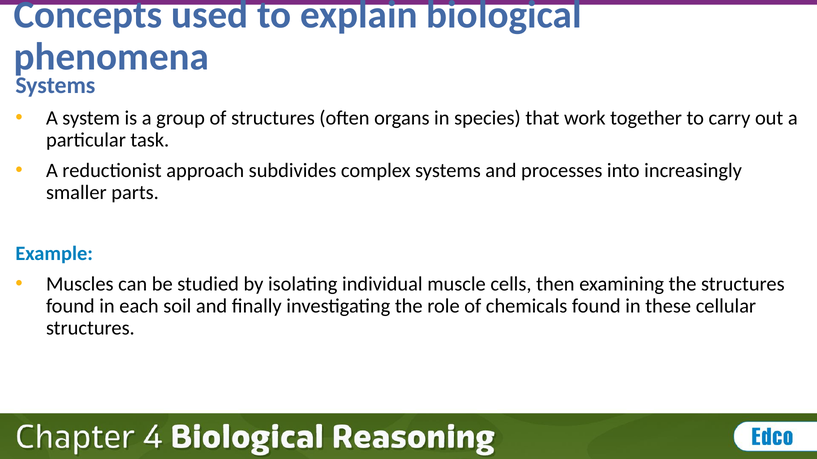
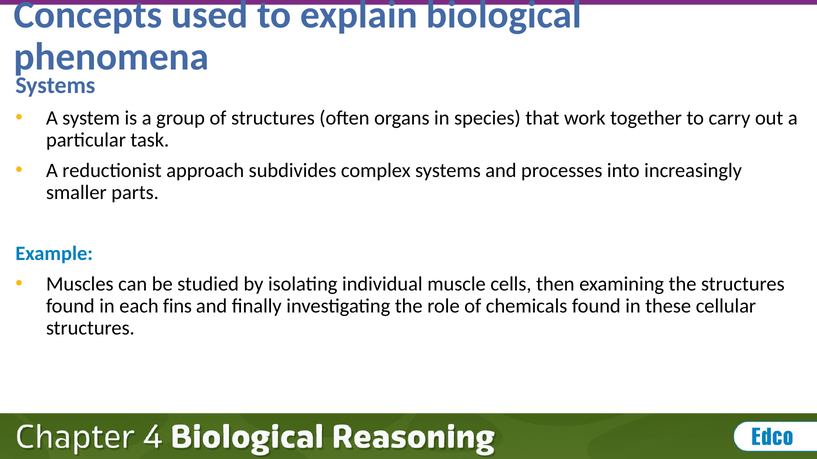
soil: soil -> fins
